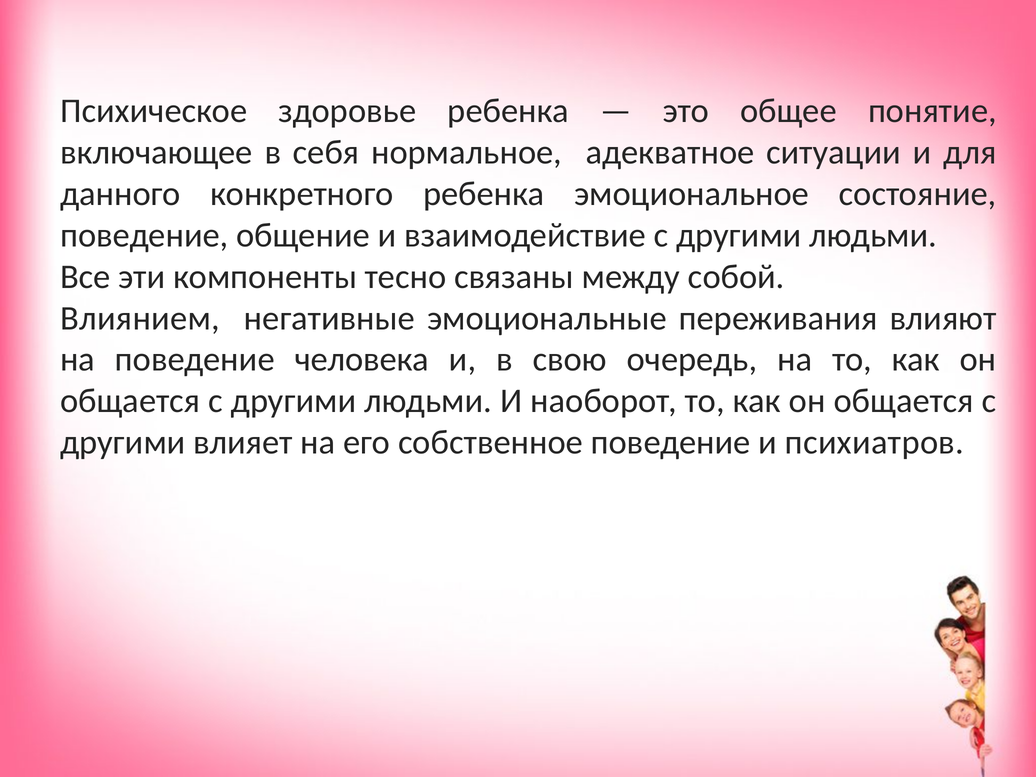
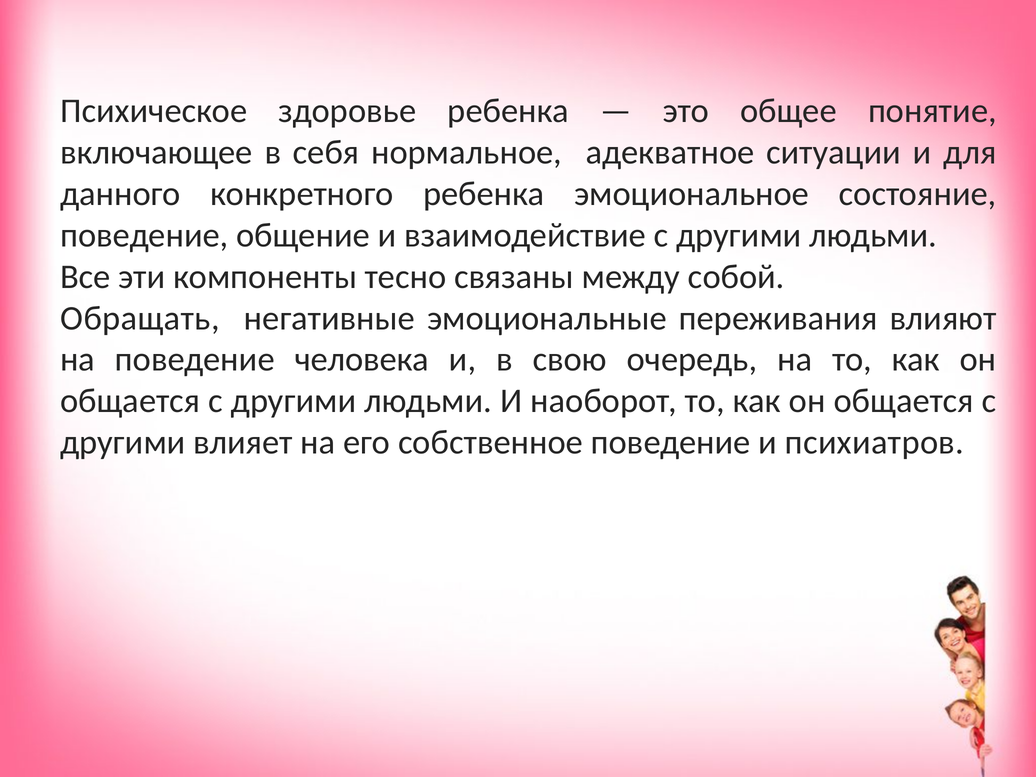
Влиянием: Влиянием -> Обращать
